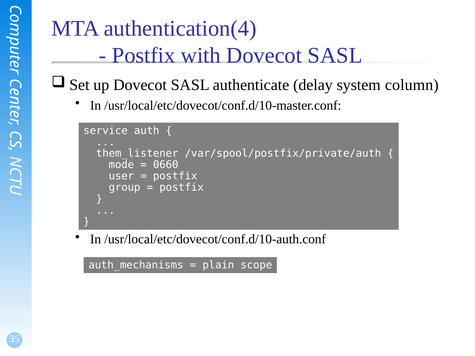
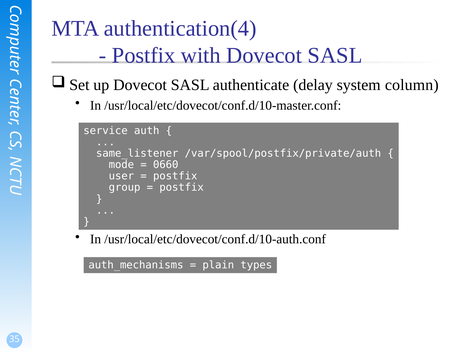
them_listener: them_listener -> same_listener
scope: scope -> types
